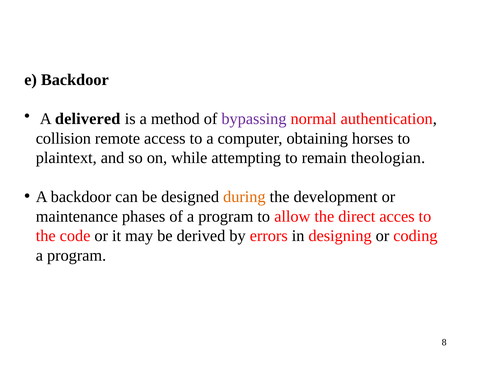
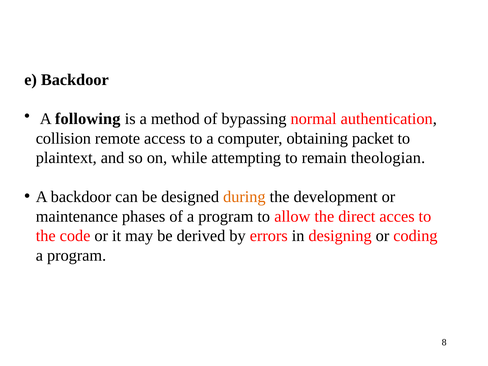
delivered: delivered -> following
bypassing colour: purple -> black
horses: horses -> packet
